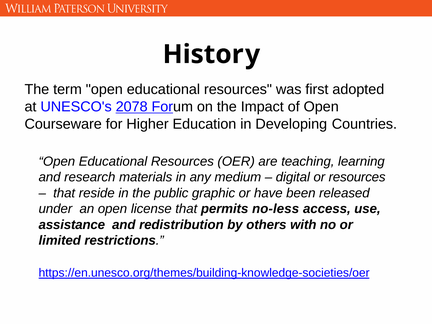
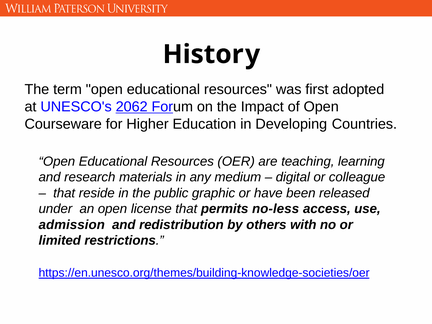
2078: 2078 -> 2062
or resources: resources -> colleague
assistance: assistance -> admission
